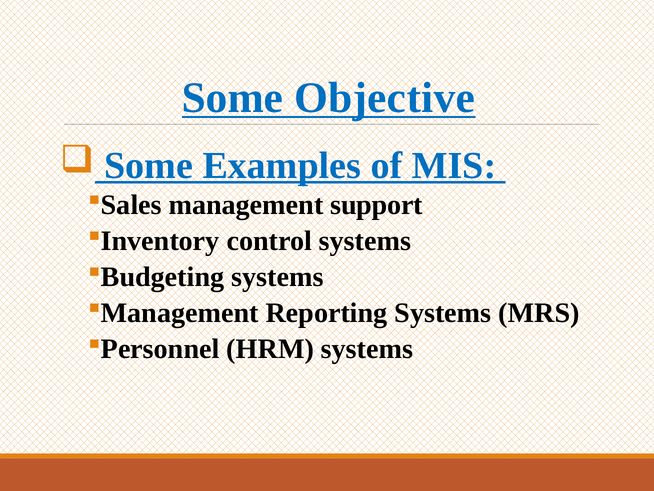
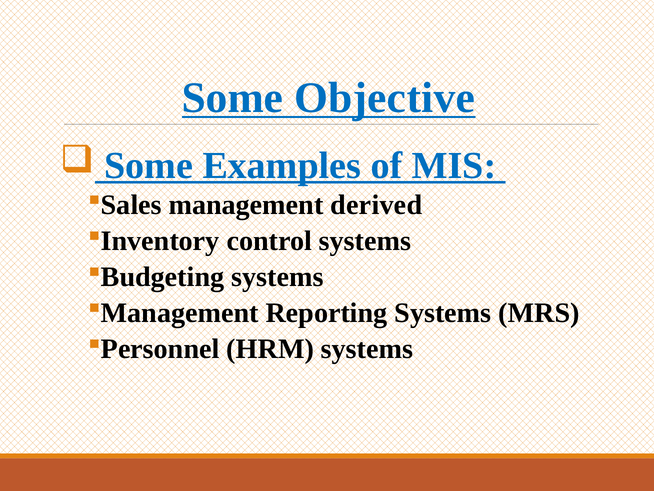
support: support -> derived
